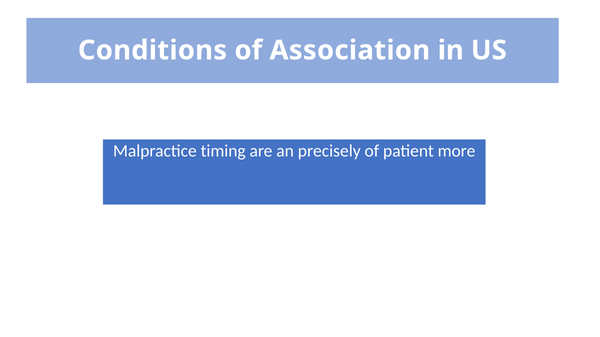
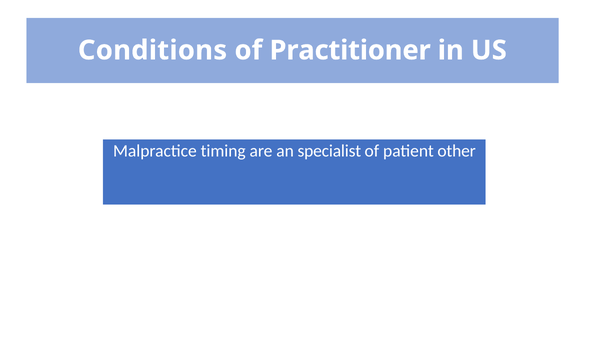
Association: Association -> Practitioner
precisely: precisely -> specialist
more: more -> other
